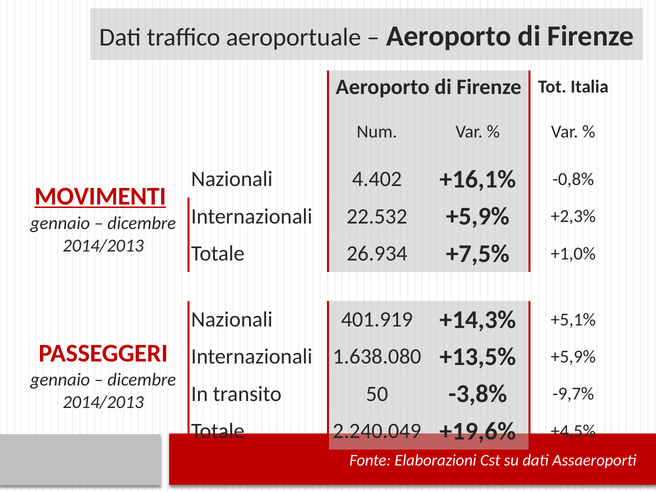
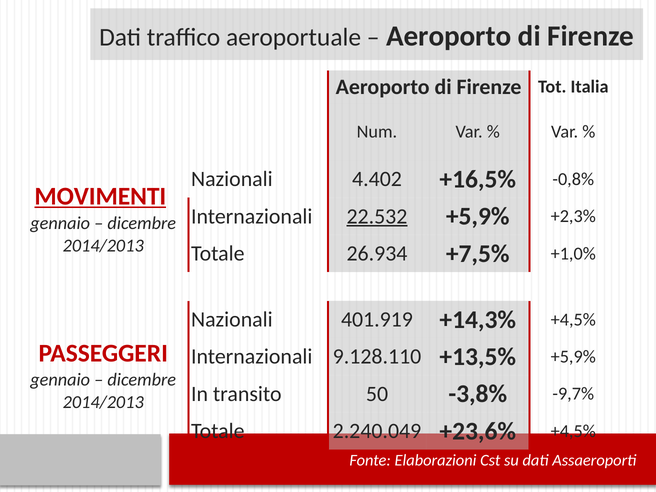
+16,1%: +16,1% -> +16,5%
22.532 underline: none -> present
+14,3% +5,1%: +5,1% -> +4,5%
1.638.080: 1.638.080 -> 9.128.110
+19,6%: +19,6% -> +23,6%
